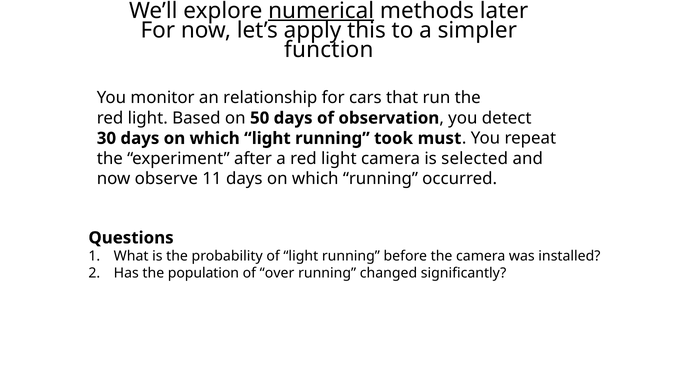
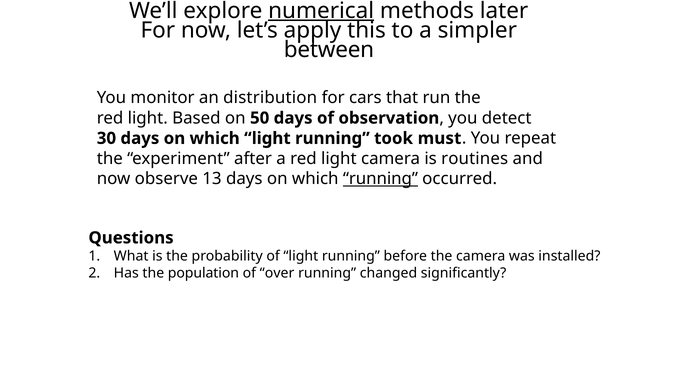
function: function -> between
relationship: relationship -> distribution
selected: selected -> routines
11: 11 -> 13
running at (380, 179) underline: none -> present
